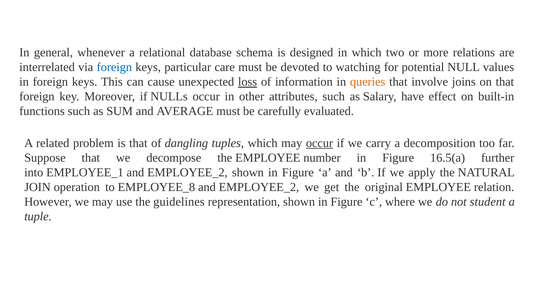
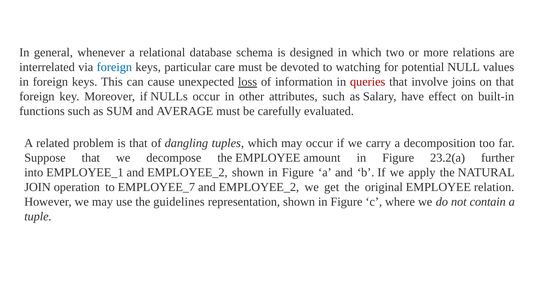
queries colour: orange -> red
occur at (320, 143) underline: present -> none
number: number -> amount
16.5(a: 16.5(a -> 23.2(a
EMPLOYEE_8: EMPLOYEE_8 -> EMPLOYEE_7
student: student -> contain
